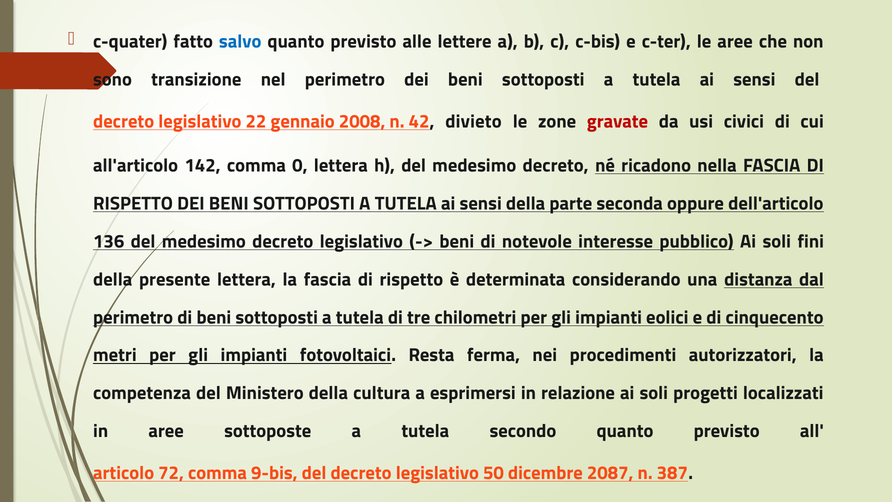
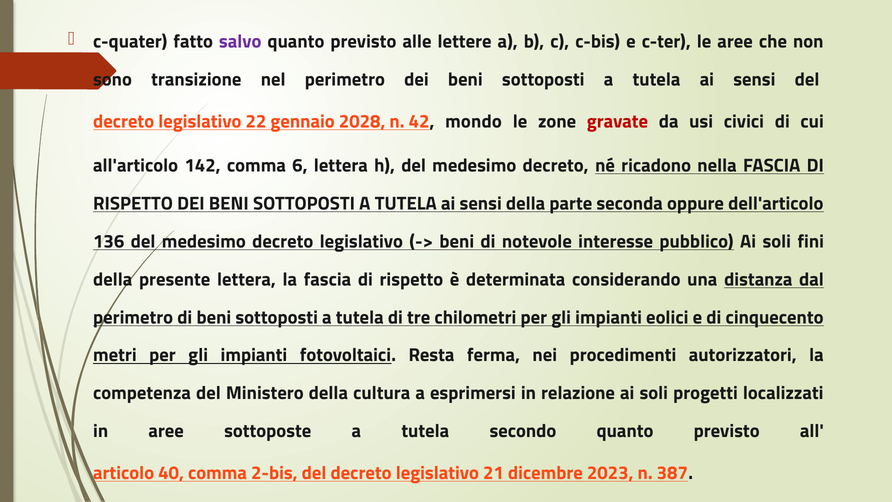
salvo colour: blue -> purple
2008: 2008 -> 2028
divieto: divieto -> mondo
0: 0 -> 6
72: 72 -> 40
9-bis: 9-bis -> 2-bis
50: 50 -> 21
2087: 2087 -> 2023
